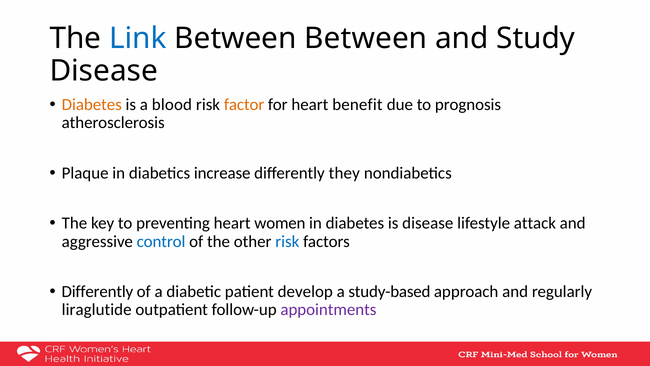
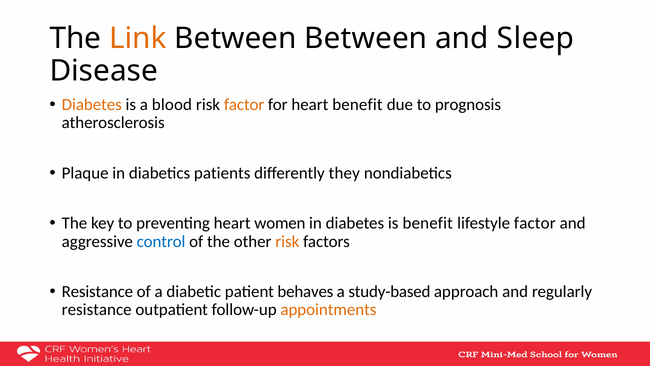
Link colour: blue -> orange
Study: Study -> Sleep
increase: increase -> patients
is disease: disease -> benefit
lifestyle attack: attack -> factor
risk at (287, 241) colour: blue -> orange
Differently at (97, 291): Differently -> Resistance
develop: develop -> behaves
liraglutide at (97, 310): liraglutide -> resistance
appointments colour: purple -> orange
